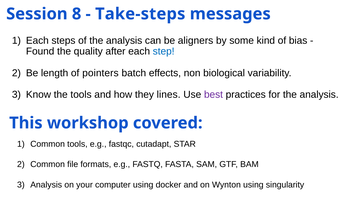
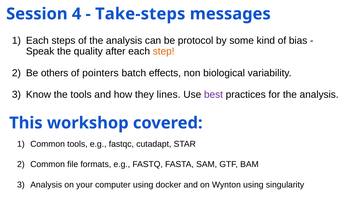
8: 8 -> 4
aligners: aligners -> protocol
Found: Found -> Speak
step colour: blue -> orange
length: length -> others
